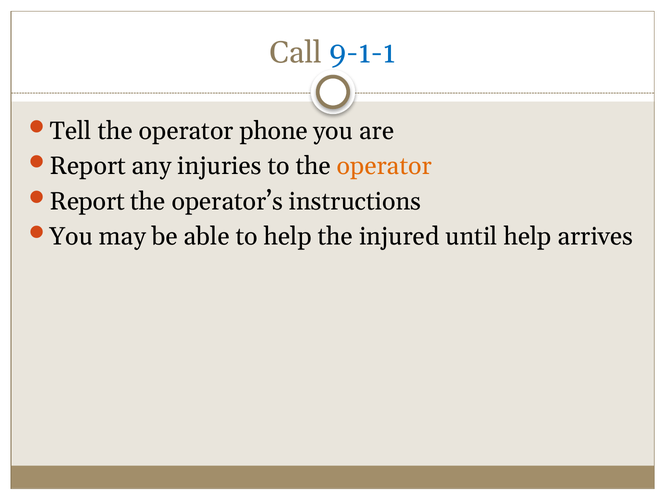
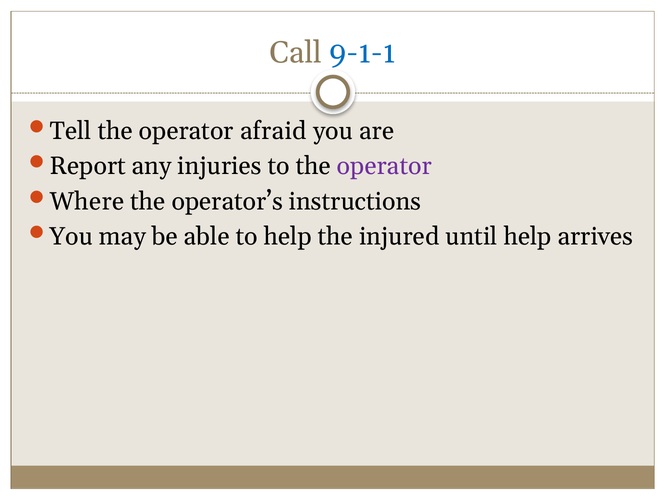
phone: phone -> afraid
operator at (384, 166) colour: orange -> purple
Report at (87, 201): Report -> Where
